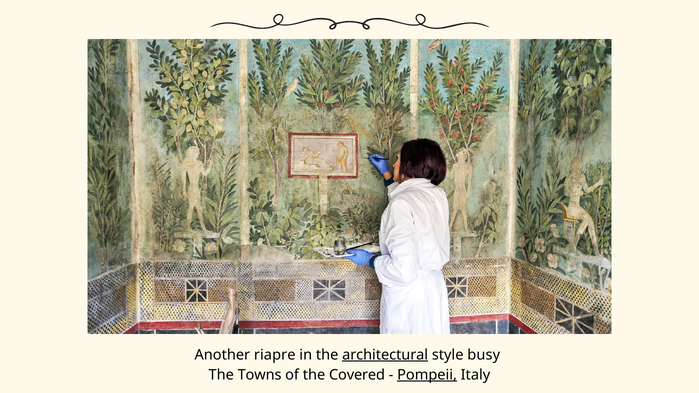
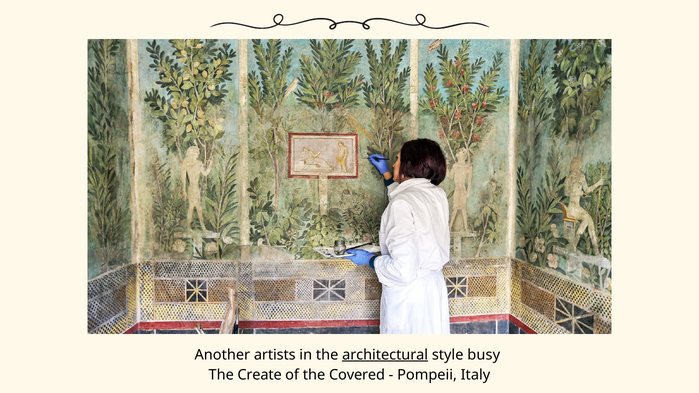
riapre: riapre -> artists
Towns: Towns -> Create
Pompeii underline: present -> none
